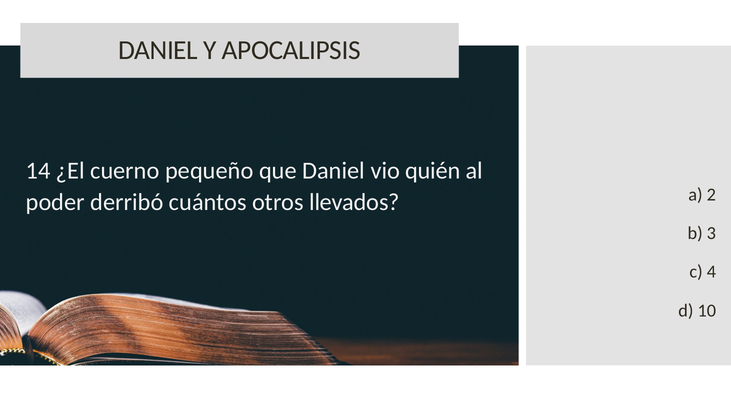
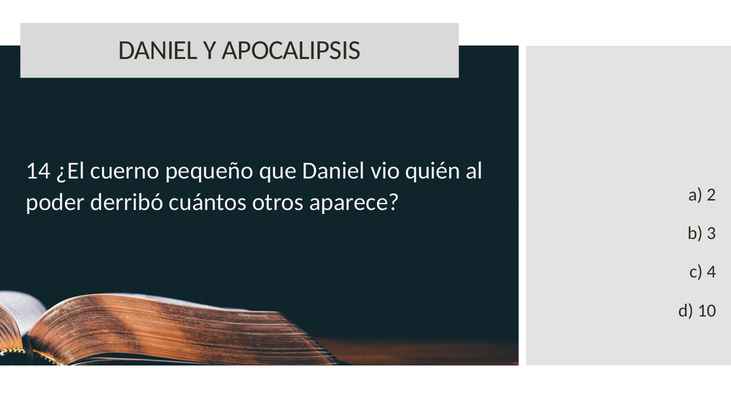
llevados: llevados -> aparece
